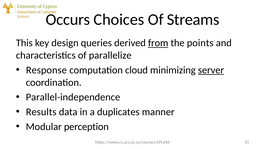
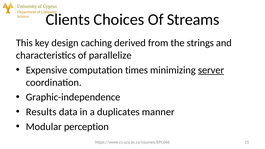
Occurs: Occurs -> Clients
queries: queries -> caching
from underline: present -> none
points: points -> strings
Response: Response -> Expensive
cloud: cloud -> times
Parallel-independence: Parallel-independence -> Graphic-independence
